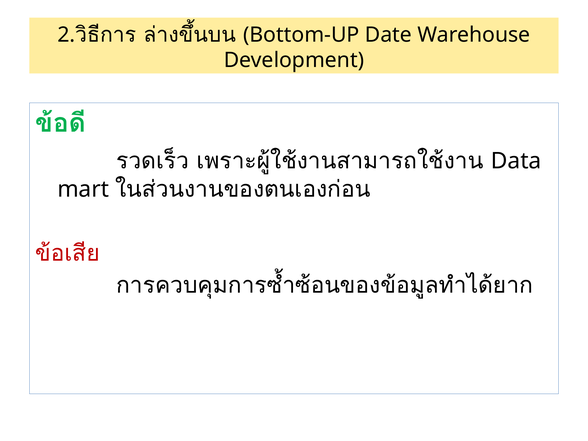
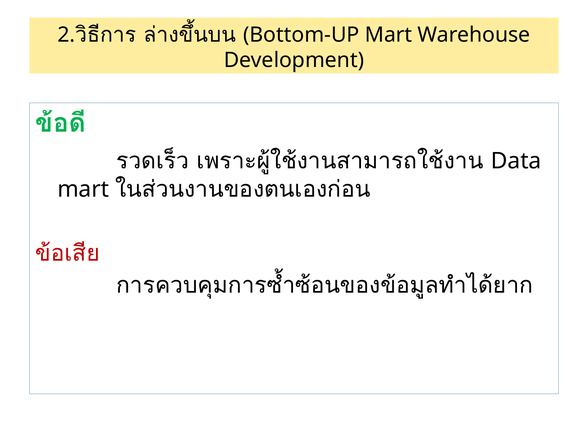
Bottom-UP Date: Date -> Mart
